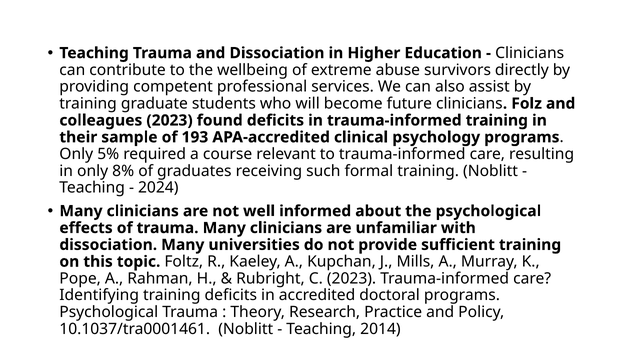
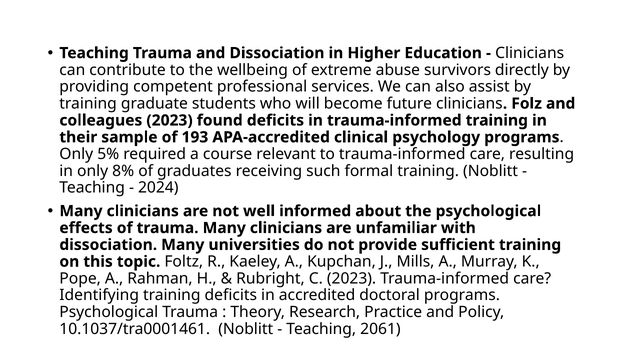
2014: 2014 -> 2061
